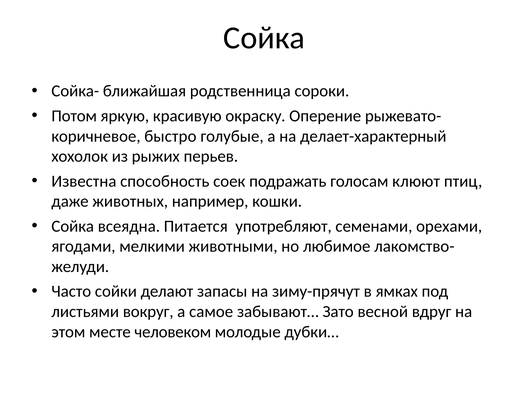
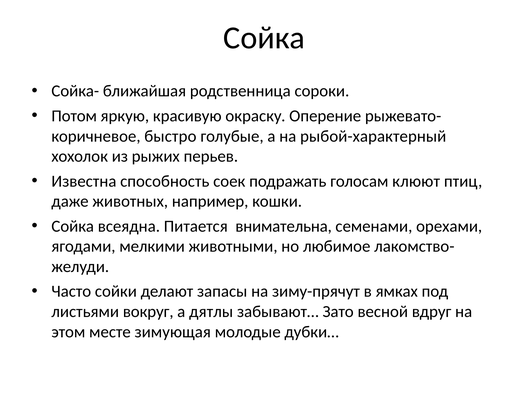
делает-характерный: делает-характерный -> рыбой-характерный
употребляют: употребляют -> внимательна
самое: самое -> дятлы
человеком: человеком -> зимующая
